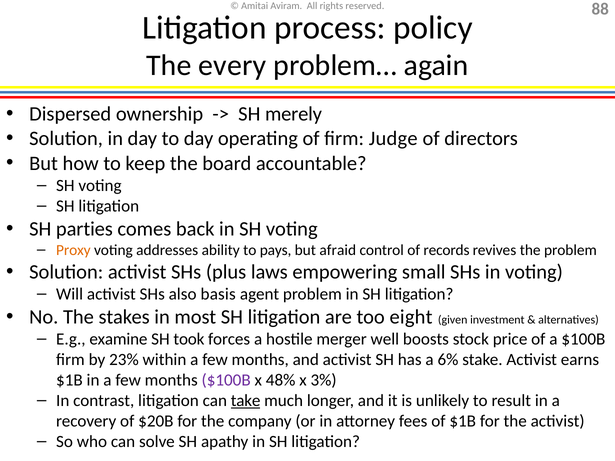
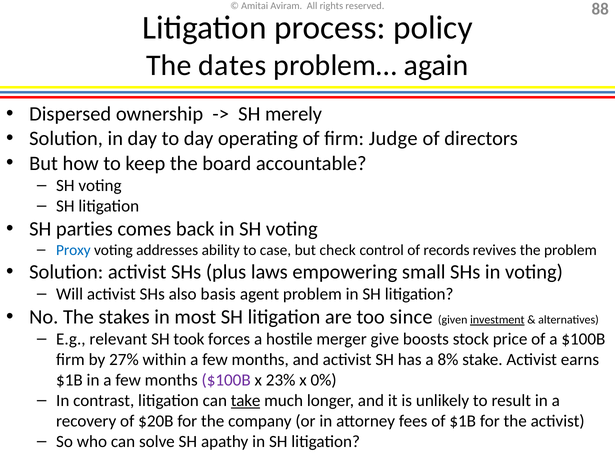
every: every -> dates
Proxy colour: orange -> blue
pays: pays -> case
afraid: afraid -> check
eight: eight -> since
investment underline: none -> present
examine: examine -> relevant
well: well -> give
23%: 23% -> 27%
6%: 6% -> 8%
48%: 48% -> 23%
3%: 3% -> 0%
